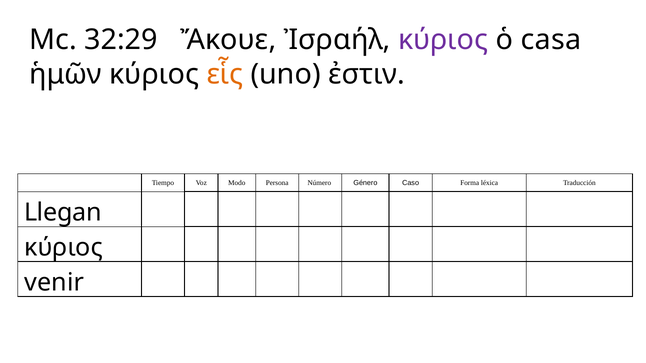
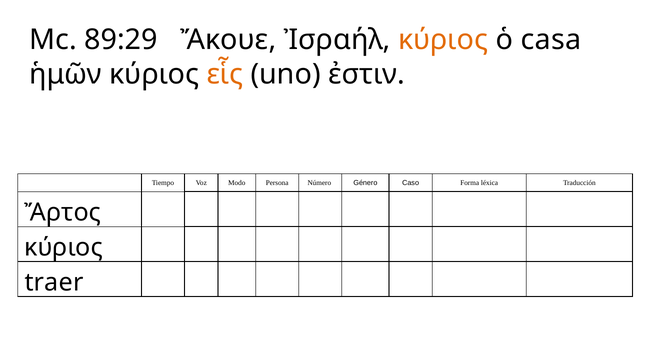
32:29: 32:29 -> 89:29
κύριος at (443, 40) colour: purple -> orange
Llegan: Llegan -> Ἄρτος
venir: venir -> traer
